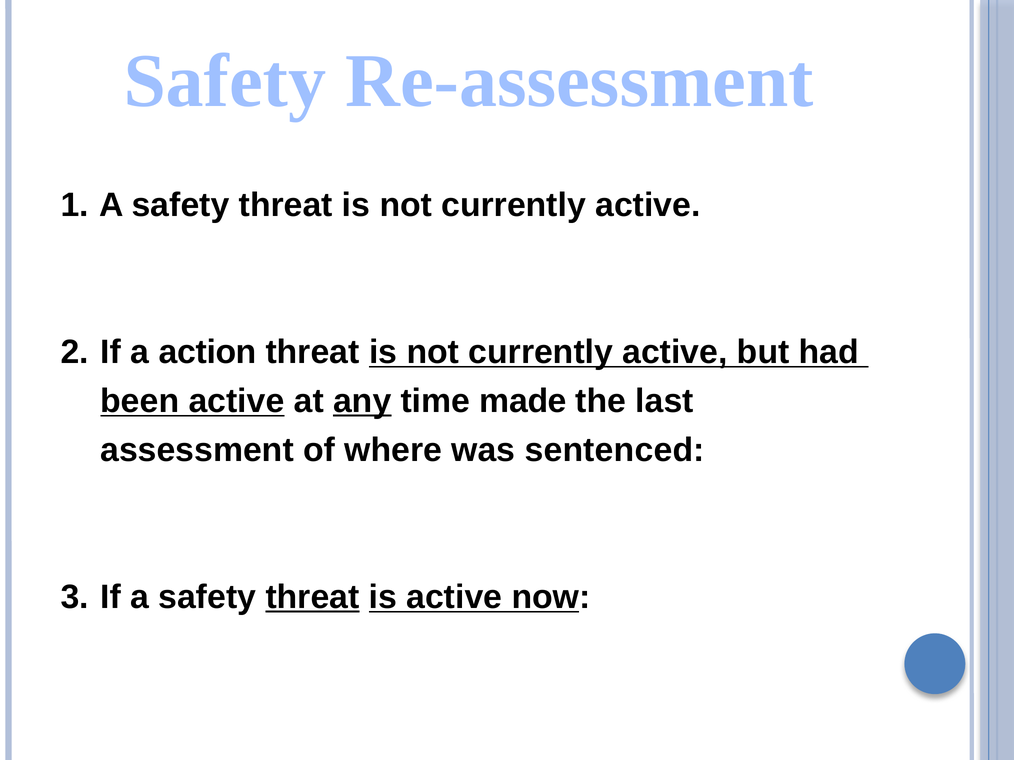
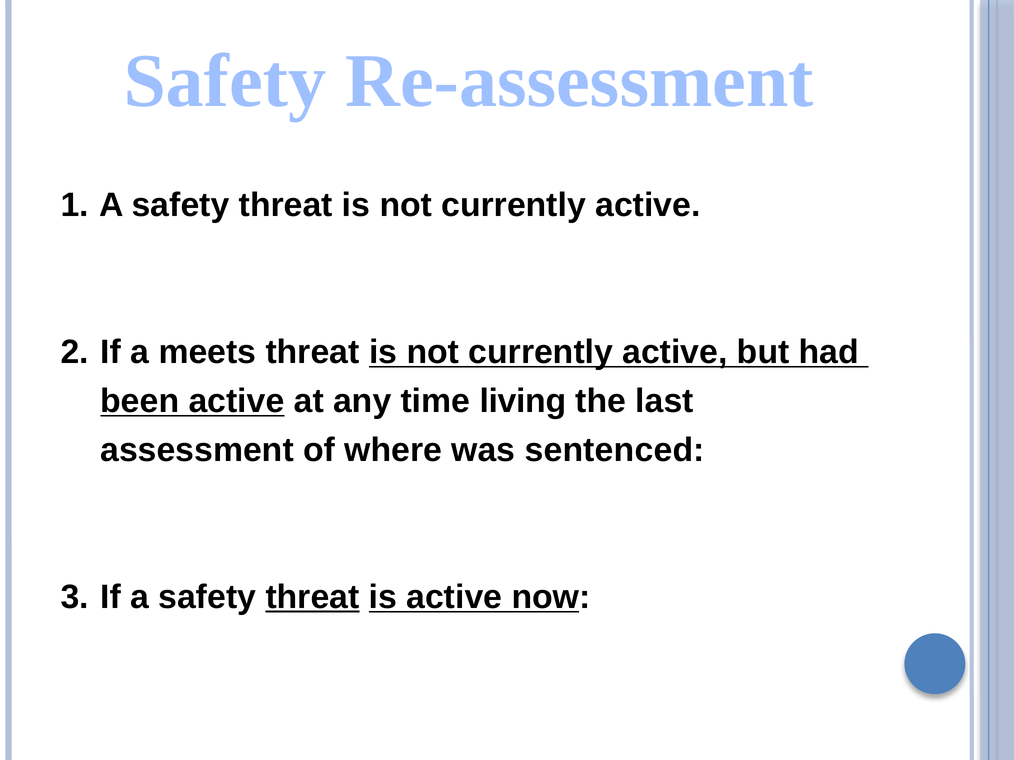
action: action -> meets
any underline: present -> none
made: made -> living
